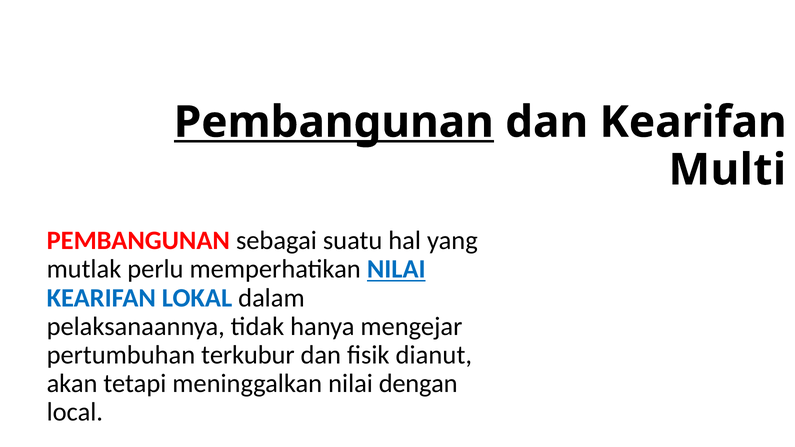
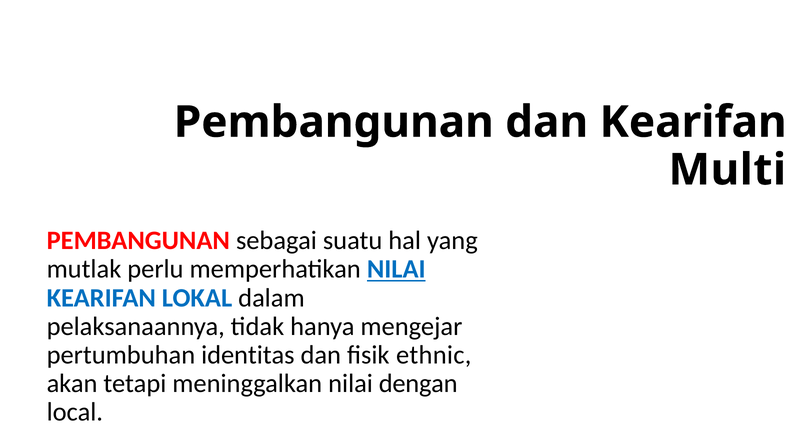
Pembangunan at (334, 122) underline: present -> none
terkubur: terkubur -> identitas
dianut: dianut -> ethnic
